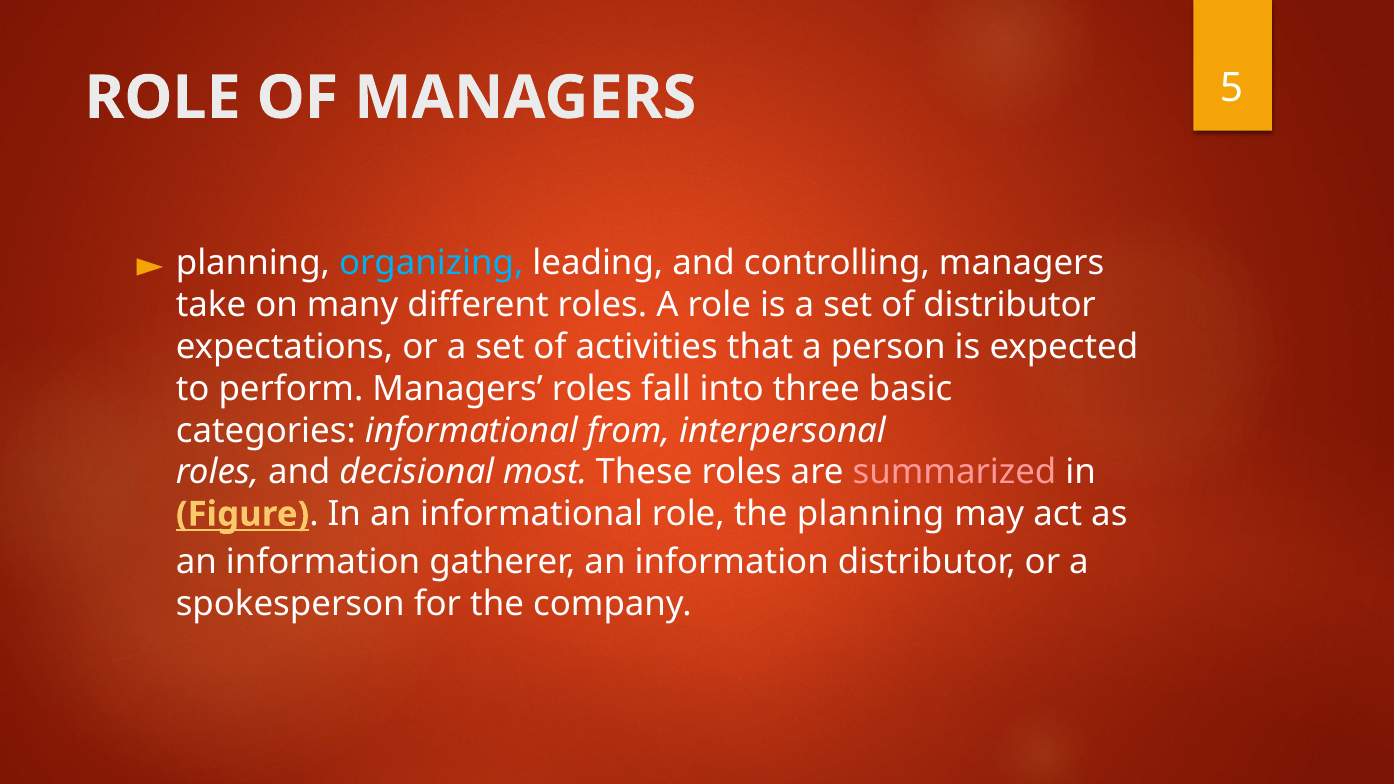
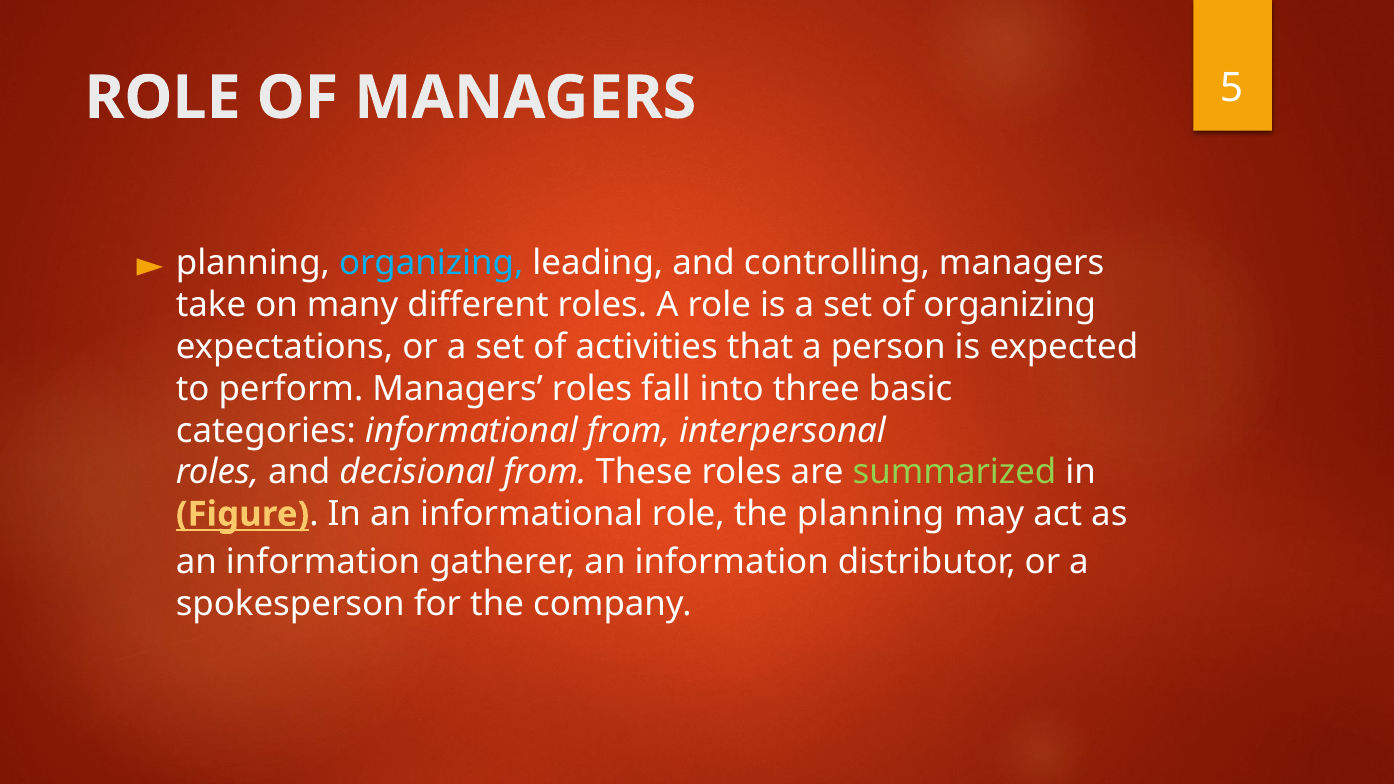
of distributor: distributor -> organizing
decisional most: most -> from
summarized colour: pink -> light green
